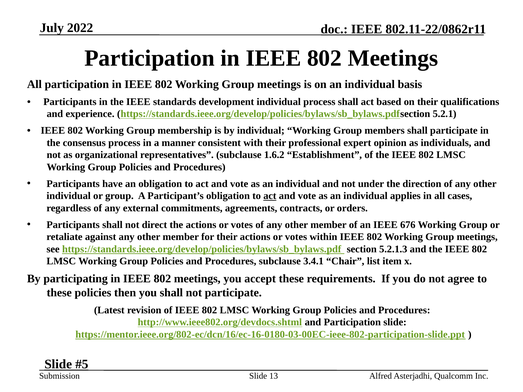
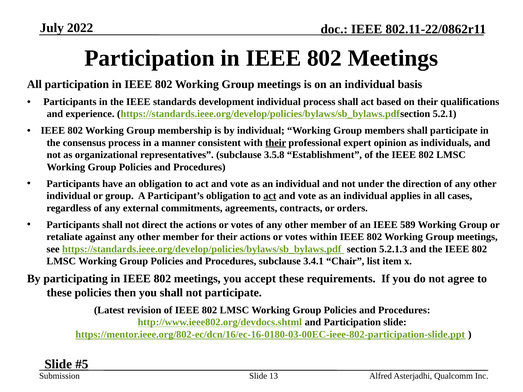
their at (276, 143) underline: none -> present
1.6.2: 1.6.2 -> 3.5.8
676: 676 -> 589
